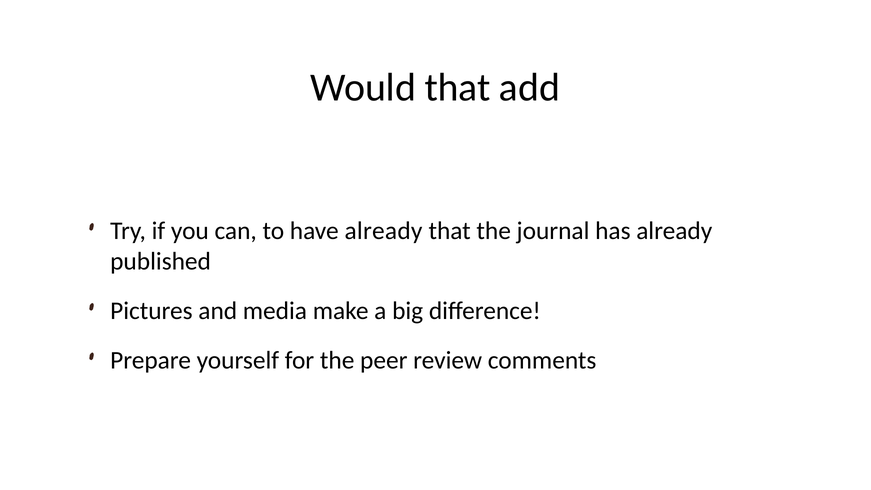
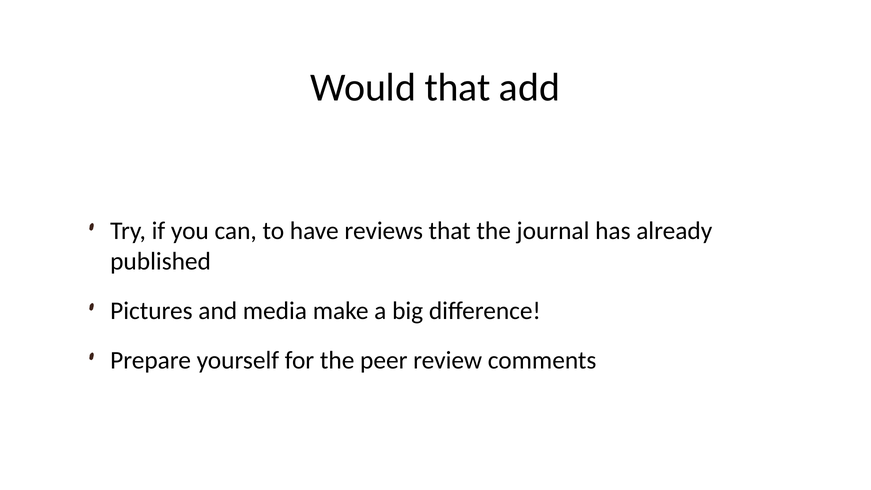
have already: already -> reviews
